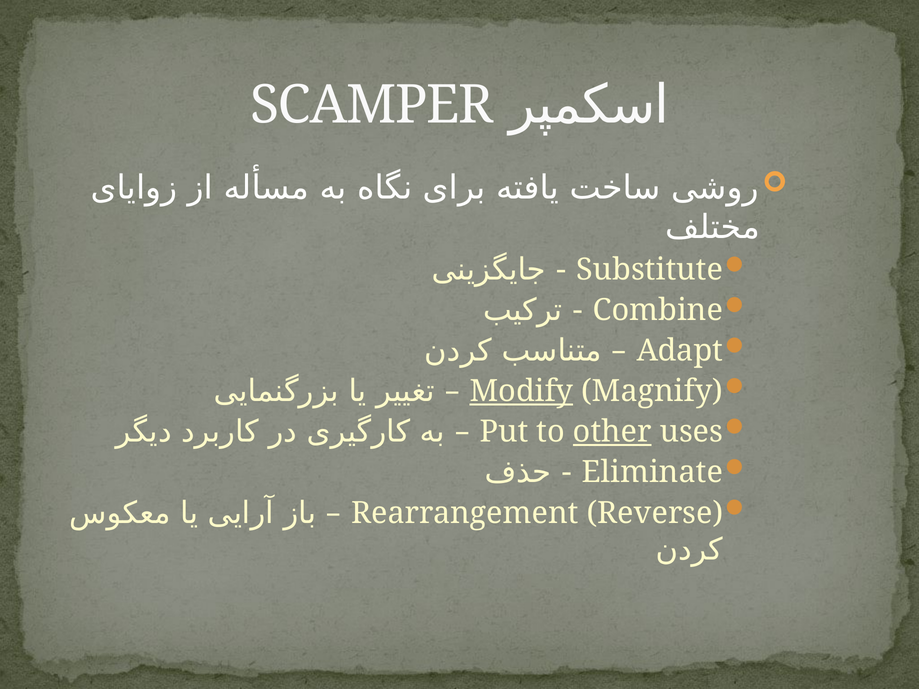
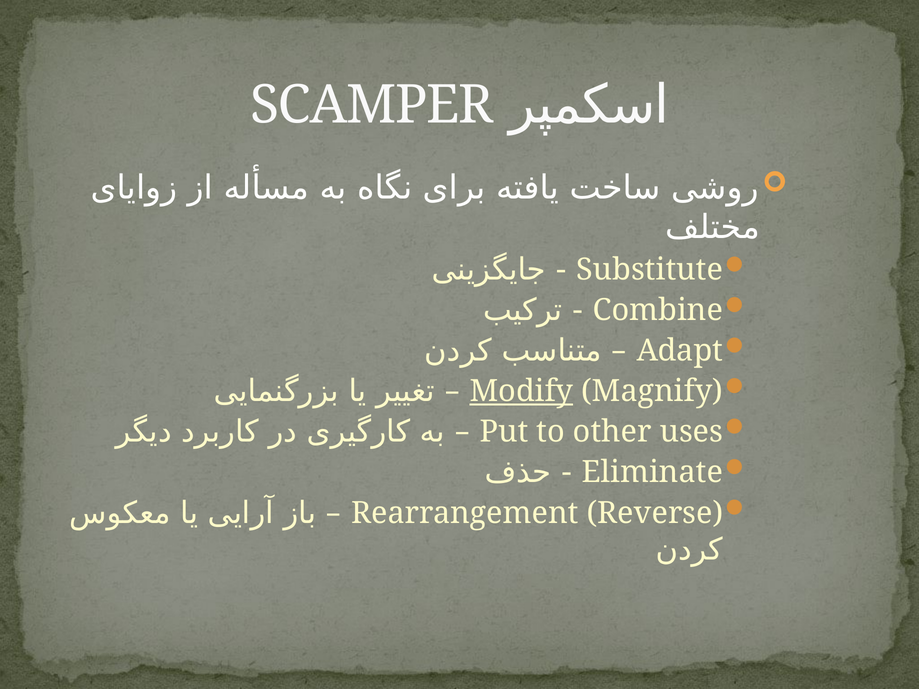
other underline: present -> none
